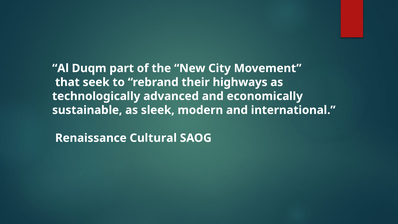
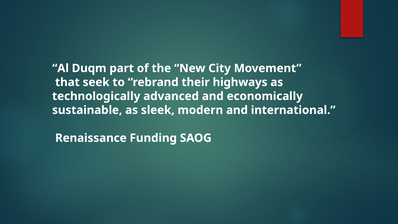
Cultural: Cultural -> Funding
